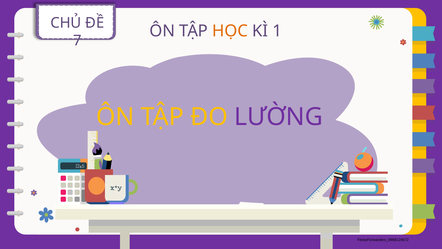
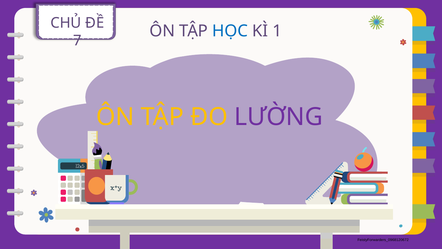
HỌC colour: orange -> blue
